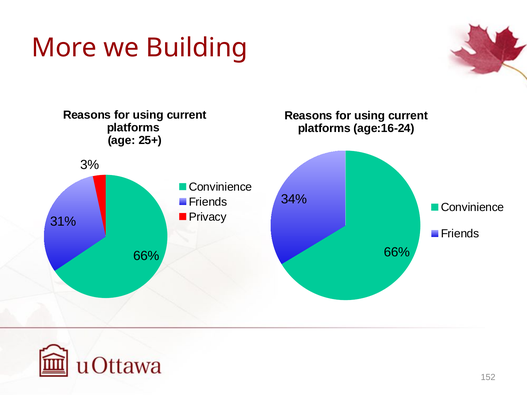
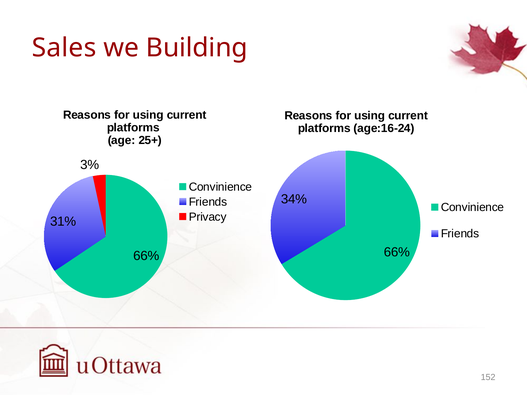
More: More -> Sales
